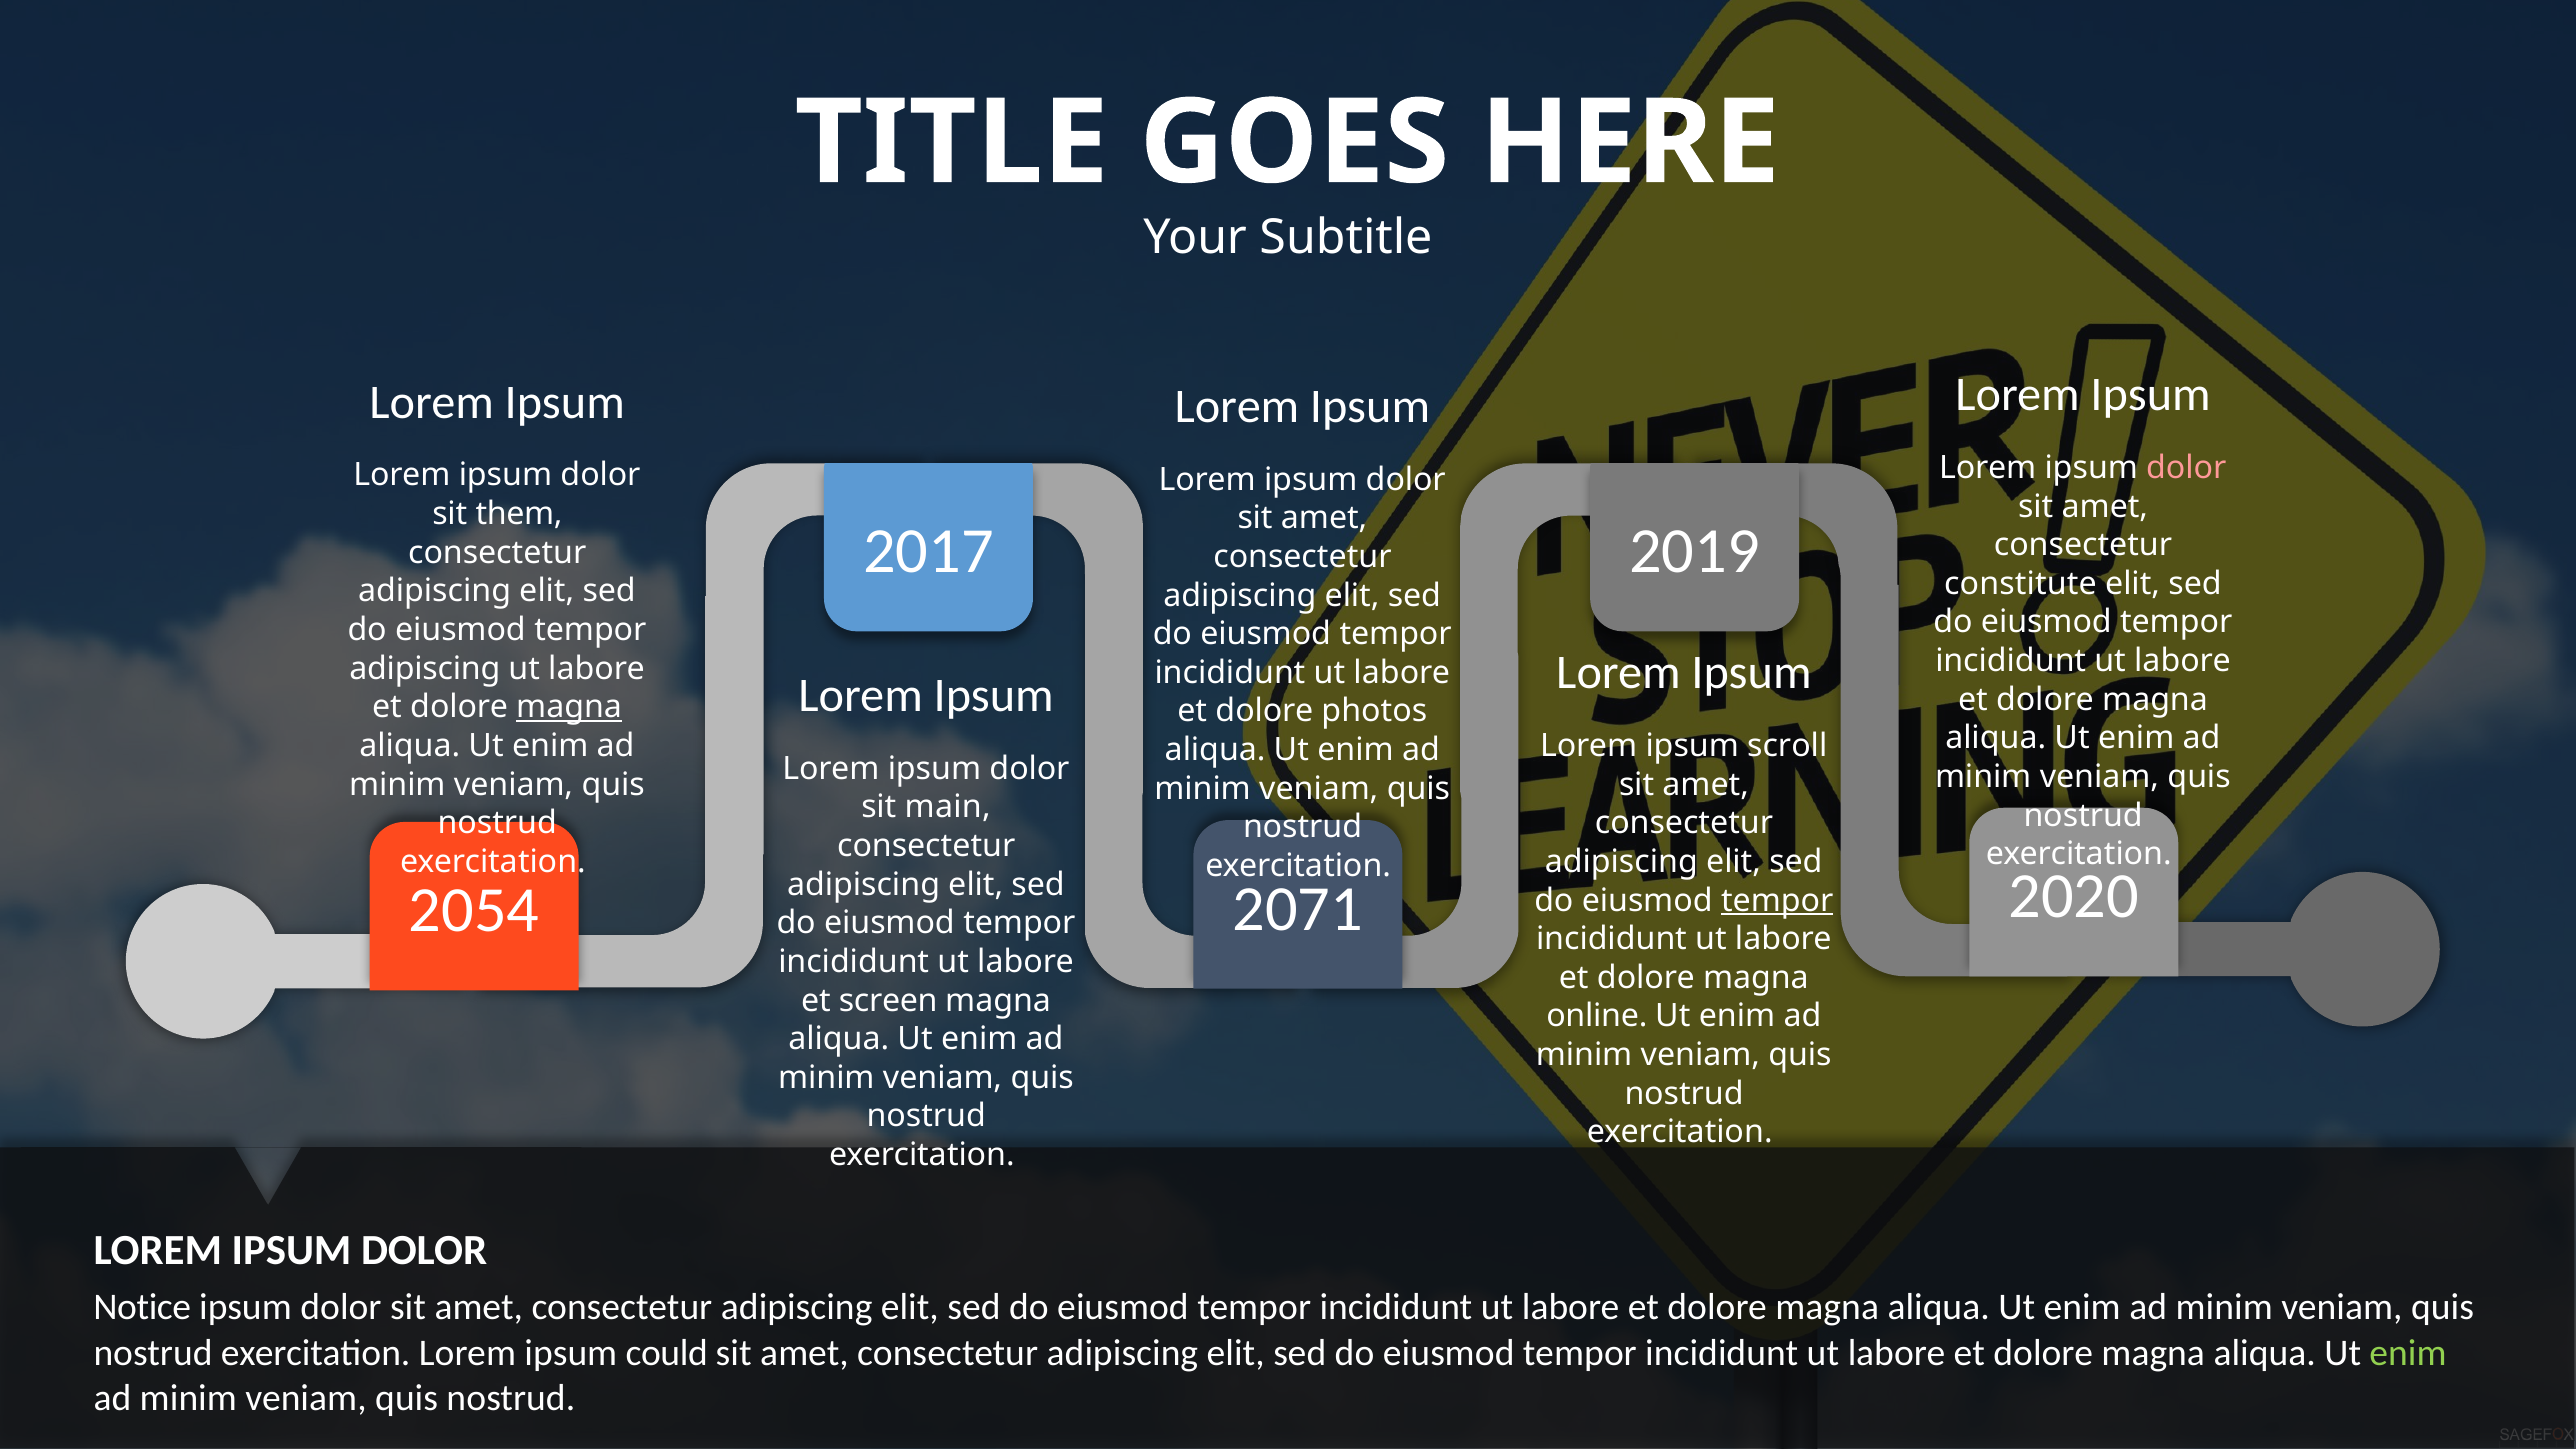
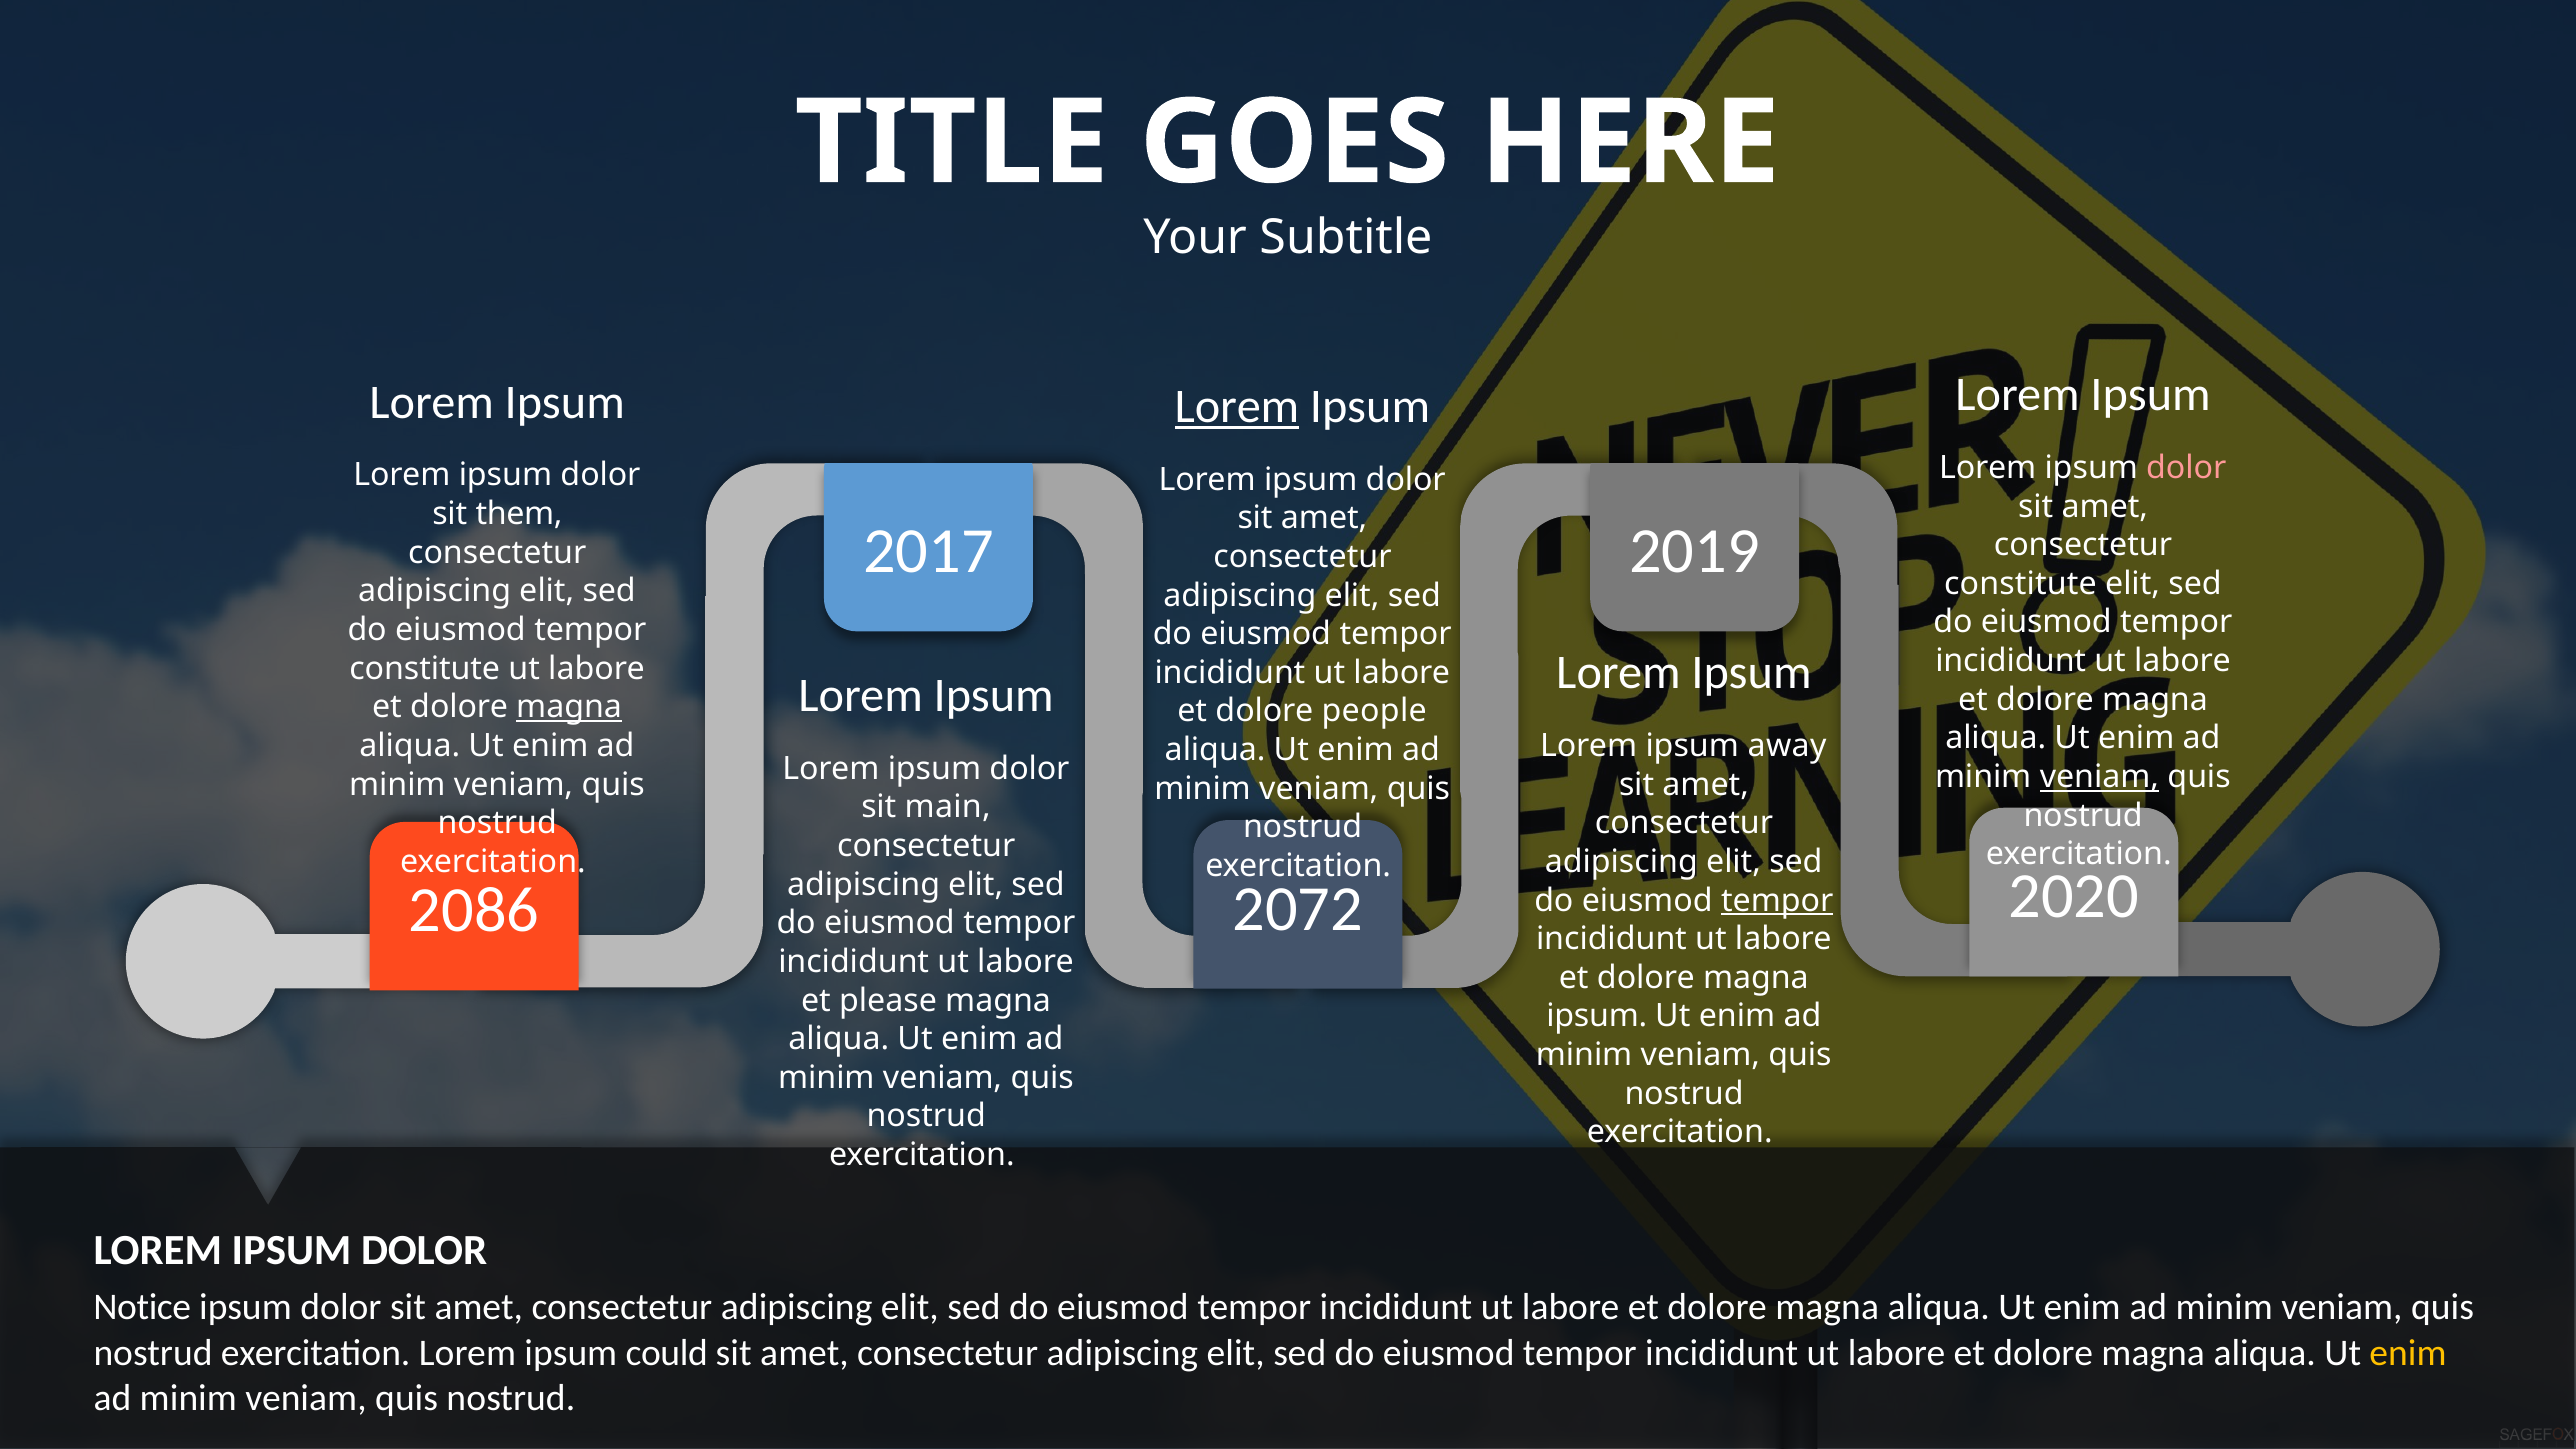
Lorem at (1237, 407) underline: none -> present
adipiscing at (425, 669): adipiscing -> constitute
photos: photos -> people
scroll: scroll -> away
veniam at (2099, 777) underline: none -> present
2071: 2071 -> 2072
2054: 2054 -> 2086
screen: screen -> please
online at (1597, 1016): online -> ipsum
enim at (2408, 1353) colour: light green -> yellow
